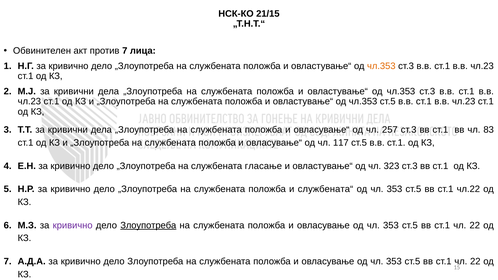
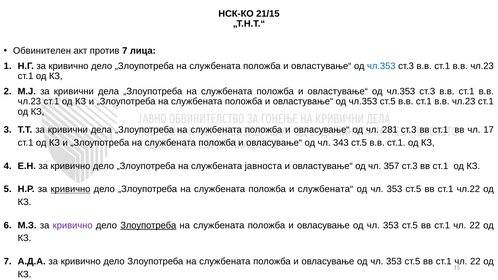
чл.353 at (381, 66) colour: orange -> blue
257: 257 -> 281
83: 83 -> 17
117: 117 -> 343
гласање: гласање -> јавноста
323: 323 -> 357
кривично at (70, 189) underline: none -> present
